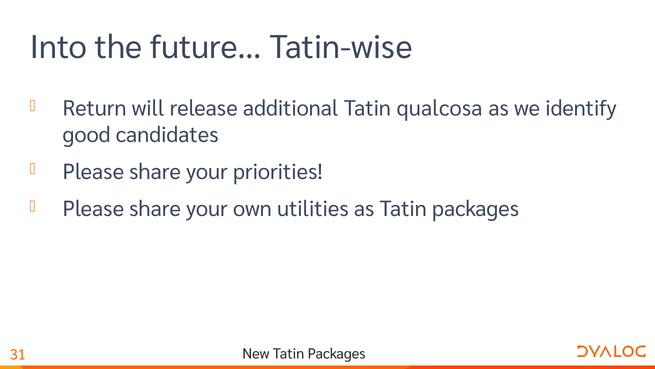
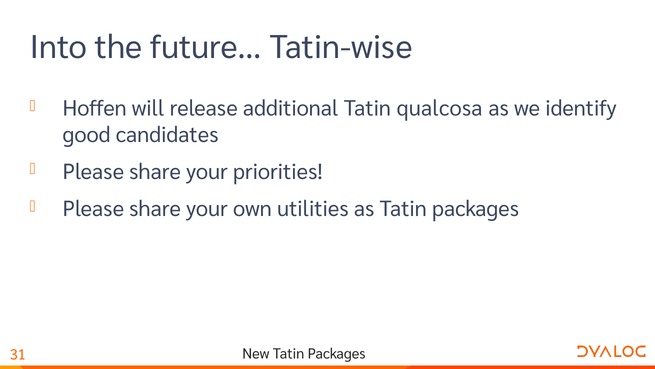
Return: Return -> Hoffen
